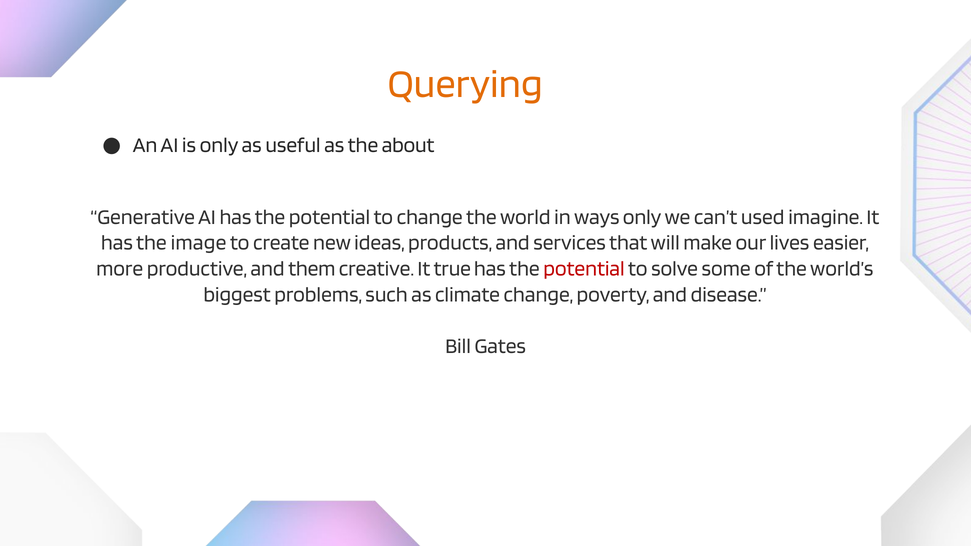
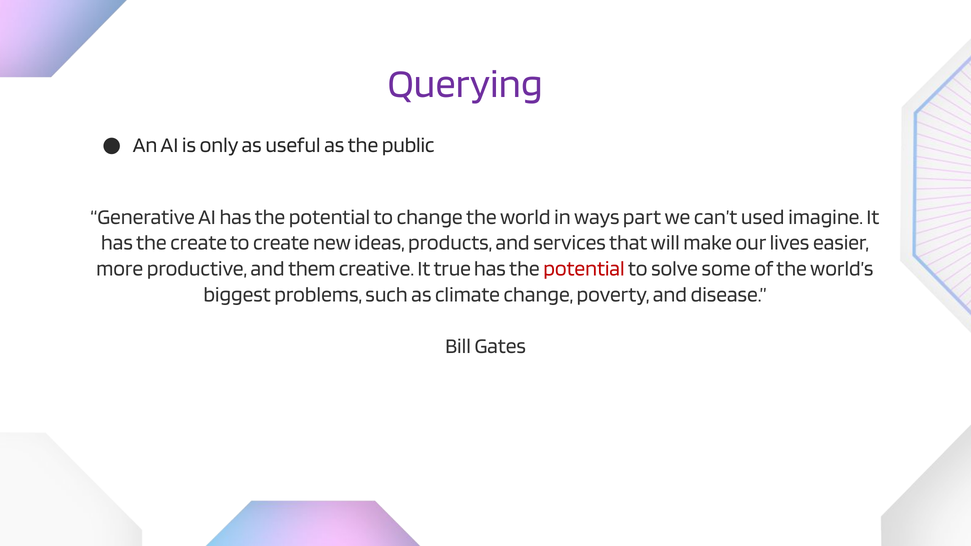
Querying colour: orange -> purple
about: about -> public
ways only: only -> part
the image: image -> create
